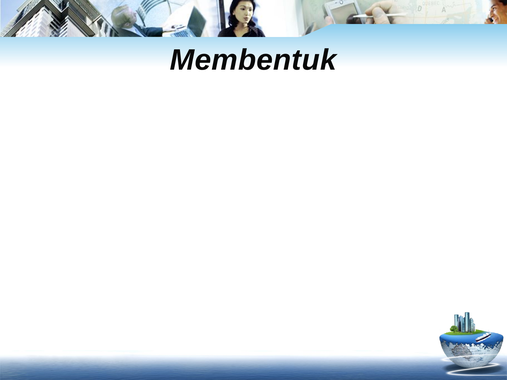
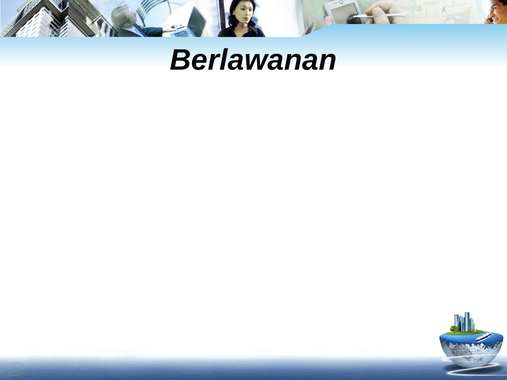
Membentuk: Membentuk -> Berlawanan
